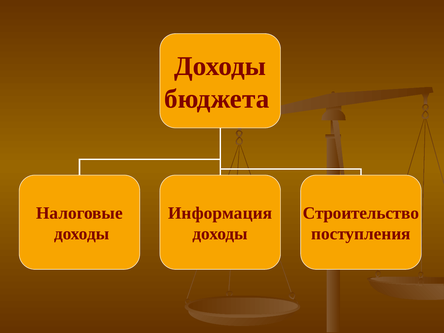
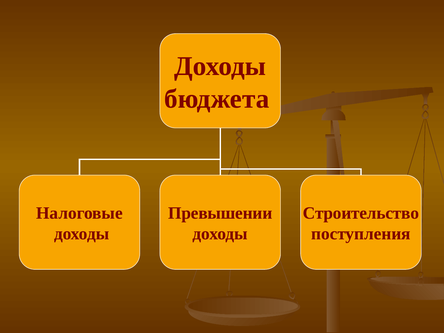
Информация: Информация -> Превышении
